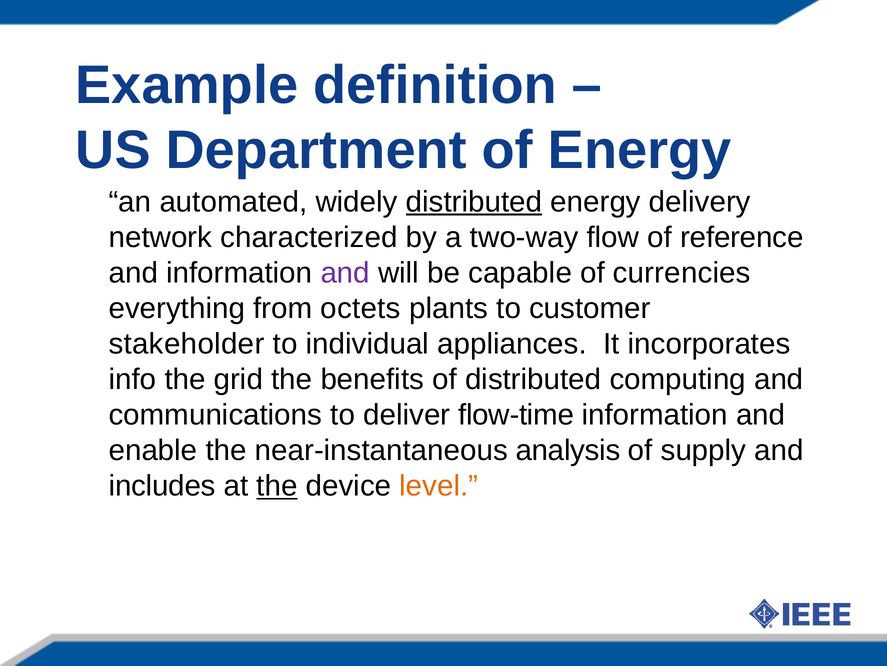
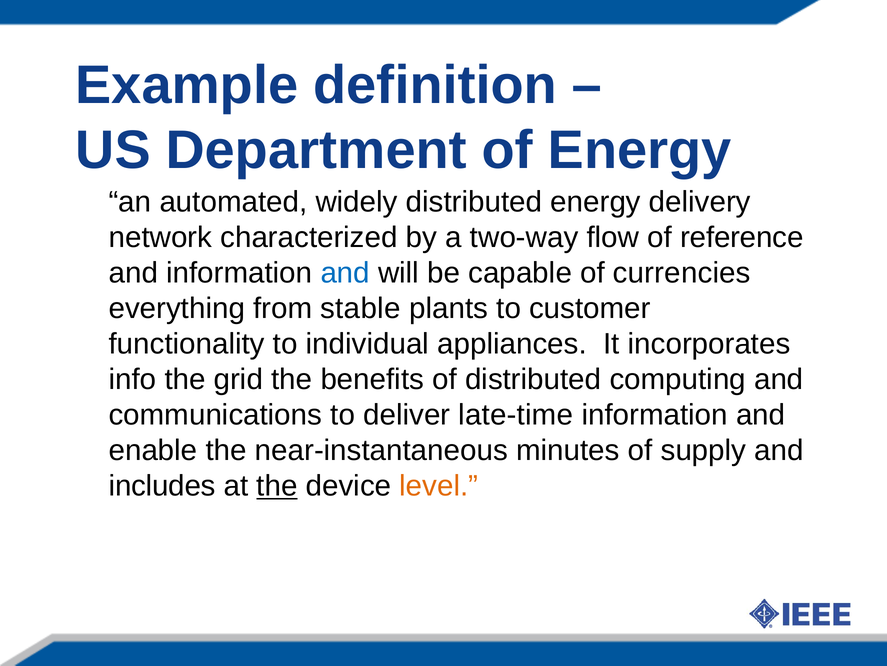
distributed at (474, 202) underline: present -> none
and at (345, 273) colour: purple -> blue
octets: octets -> stable
stakeholder: stakeholder -> functionality
flow-time: flow-time -> late-time
analysis: analysis -> minutes
